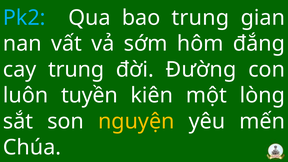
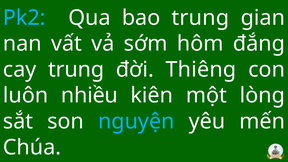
Đường: Đường -> Thiêng
tuyền: tuyền -> nhiều
nguyện colour: yellow -> light blue
